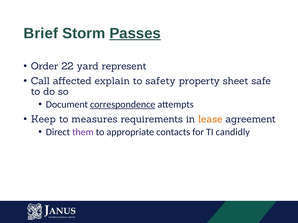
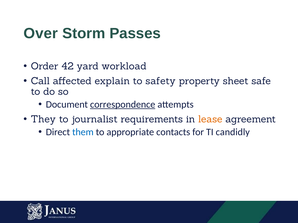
Brief: Brief -> Over
Passes underline: present -> none
22: 22 -> 42
represent: represent -> workload
Keep: Keep -> They
measures: measures -> journalist
them colour: purple -> blue
